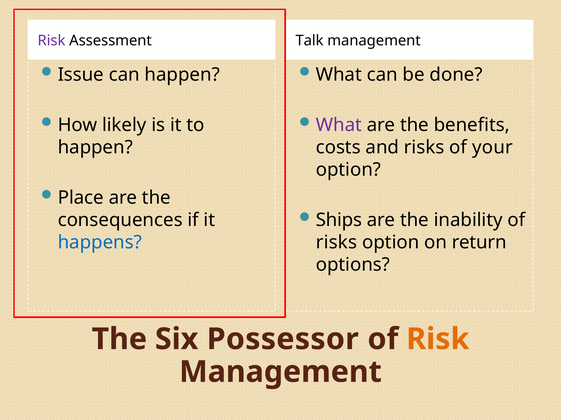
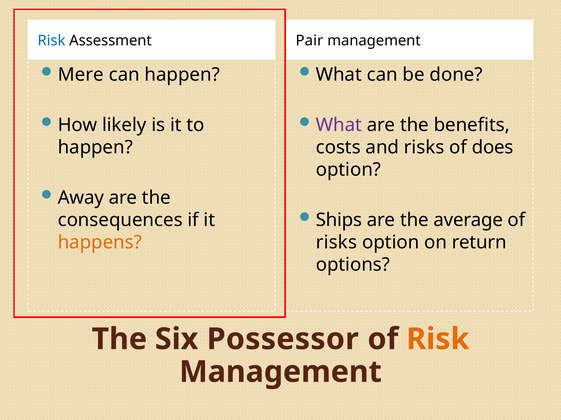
Risk at (51, 41) colour: purple -> blue
Talk: Talk -> Pair
Issue: Issue -> Mere
your: your -> does
Place: Place -> Away
inability: inability -> average
happens colour: blue -> orange
